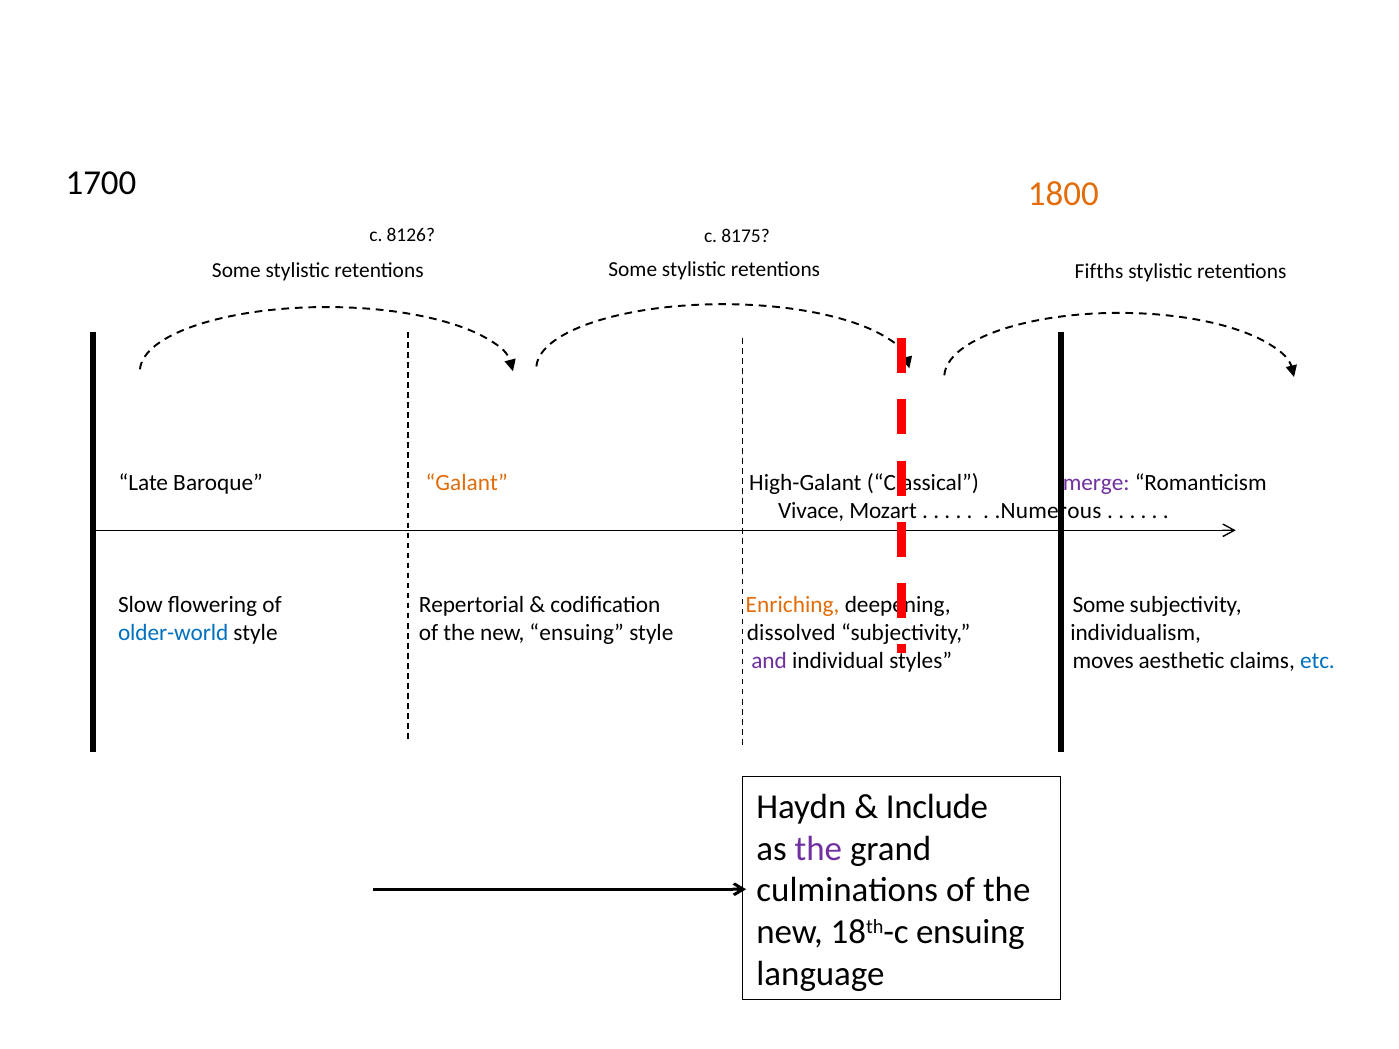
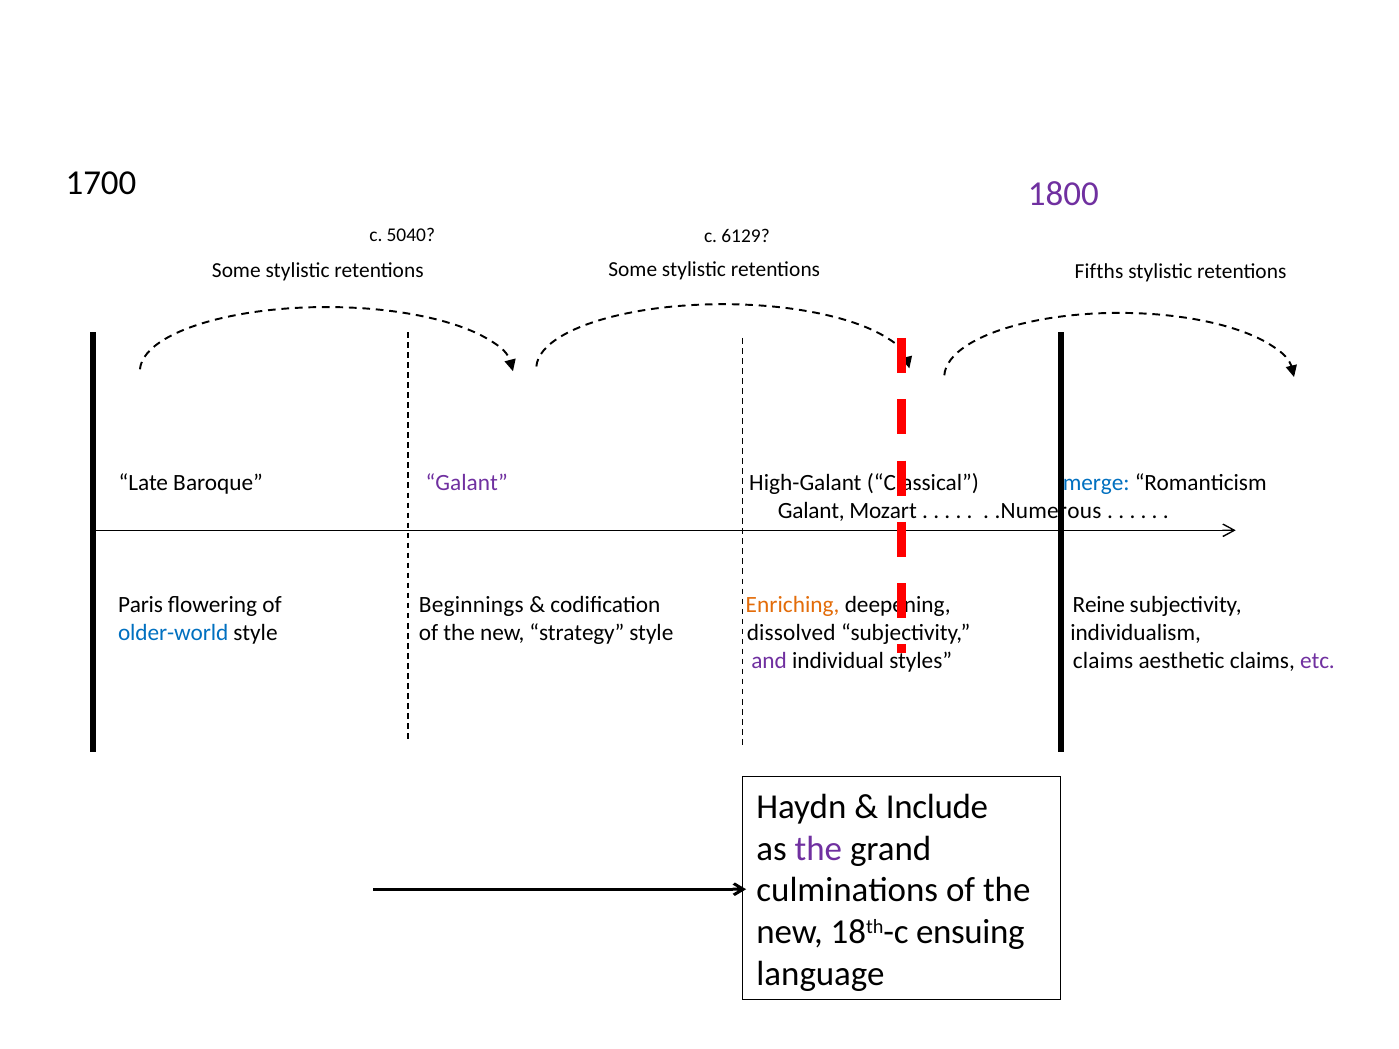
1800 colour: orange -> purple
8126: 8126 -> 5040
8175: 8175 -> 6129
Galant at (467, 483) colour: orange -> purple
merge colour: purple -> blue
Vivace at (811, 511): Vivace -> Galant
Slow: Slow -> Paris
Repertorial: Repertorial -> Beginnings
Some at (1099, 605): Some -> Reine
new ensuing: ensuing -> strategy
styles moves: moves -> claims
etc colour: blue -> purple
